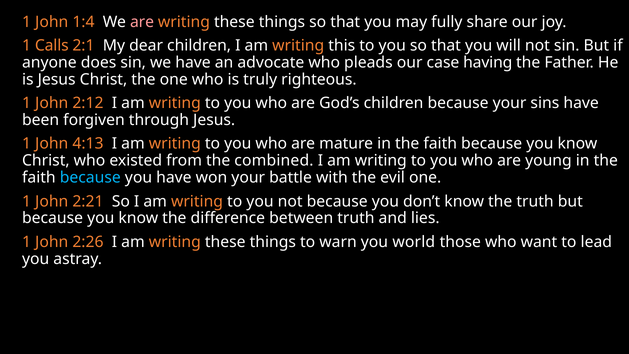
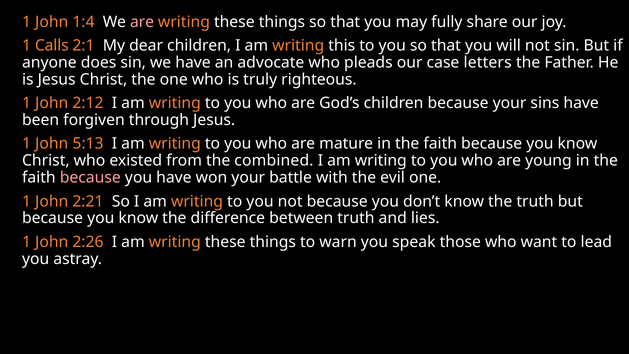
having: having -> letters
4:13: 4:13 -> 5:13
because at (90, 178) colour: light blue -> pink
world: world -> speak
